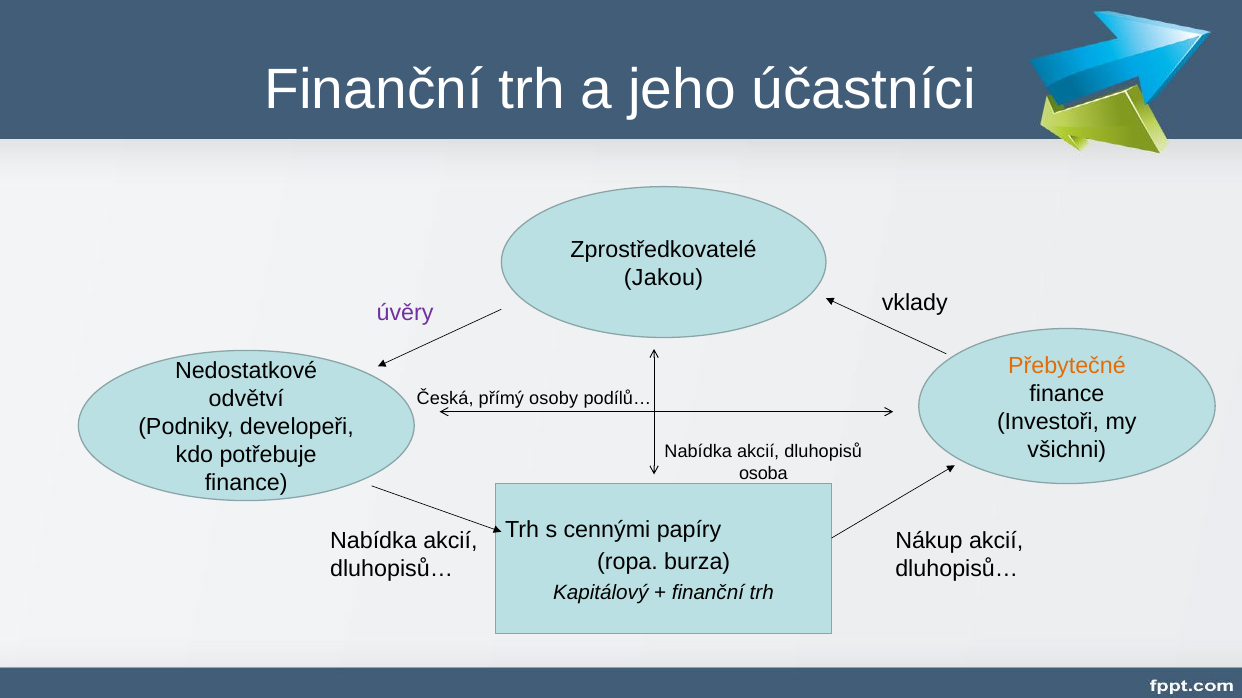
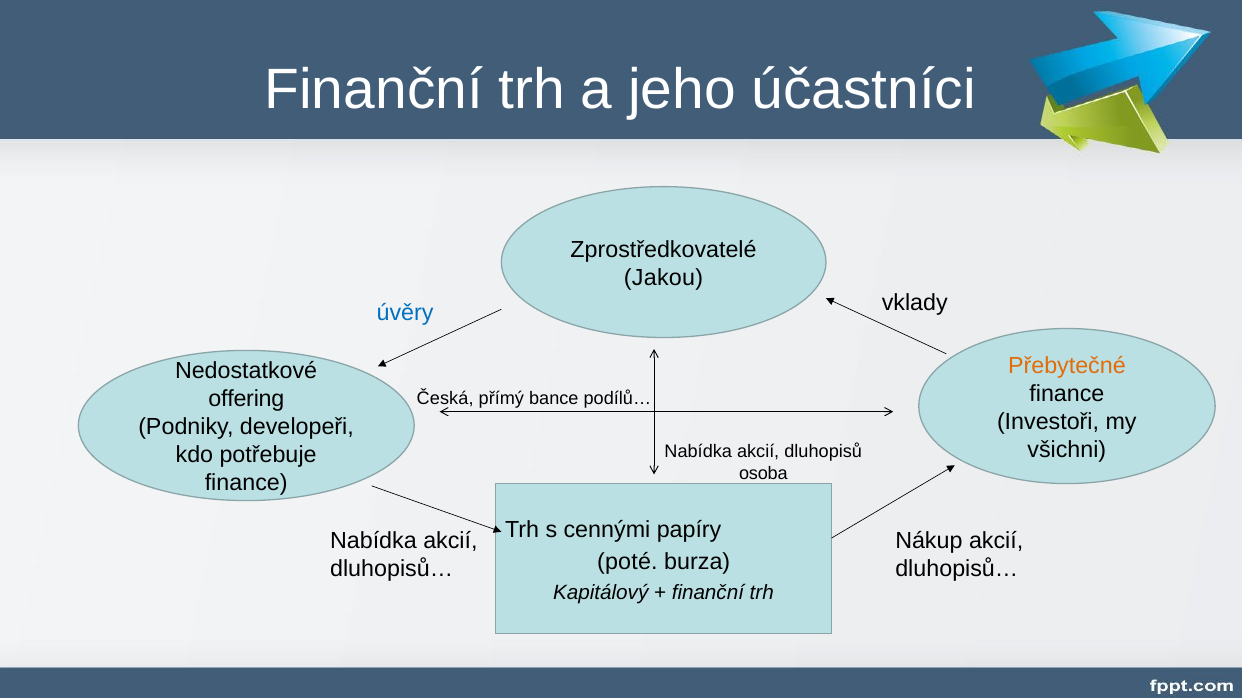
úvěry colour: purple -> blue
odvětví: odvětví -> offering
osoby: osoby -> bance
ropa: ropa -> poté
